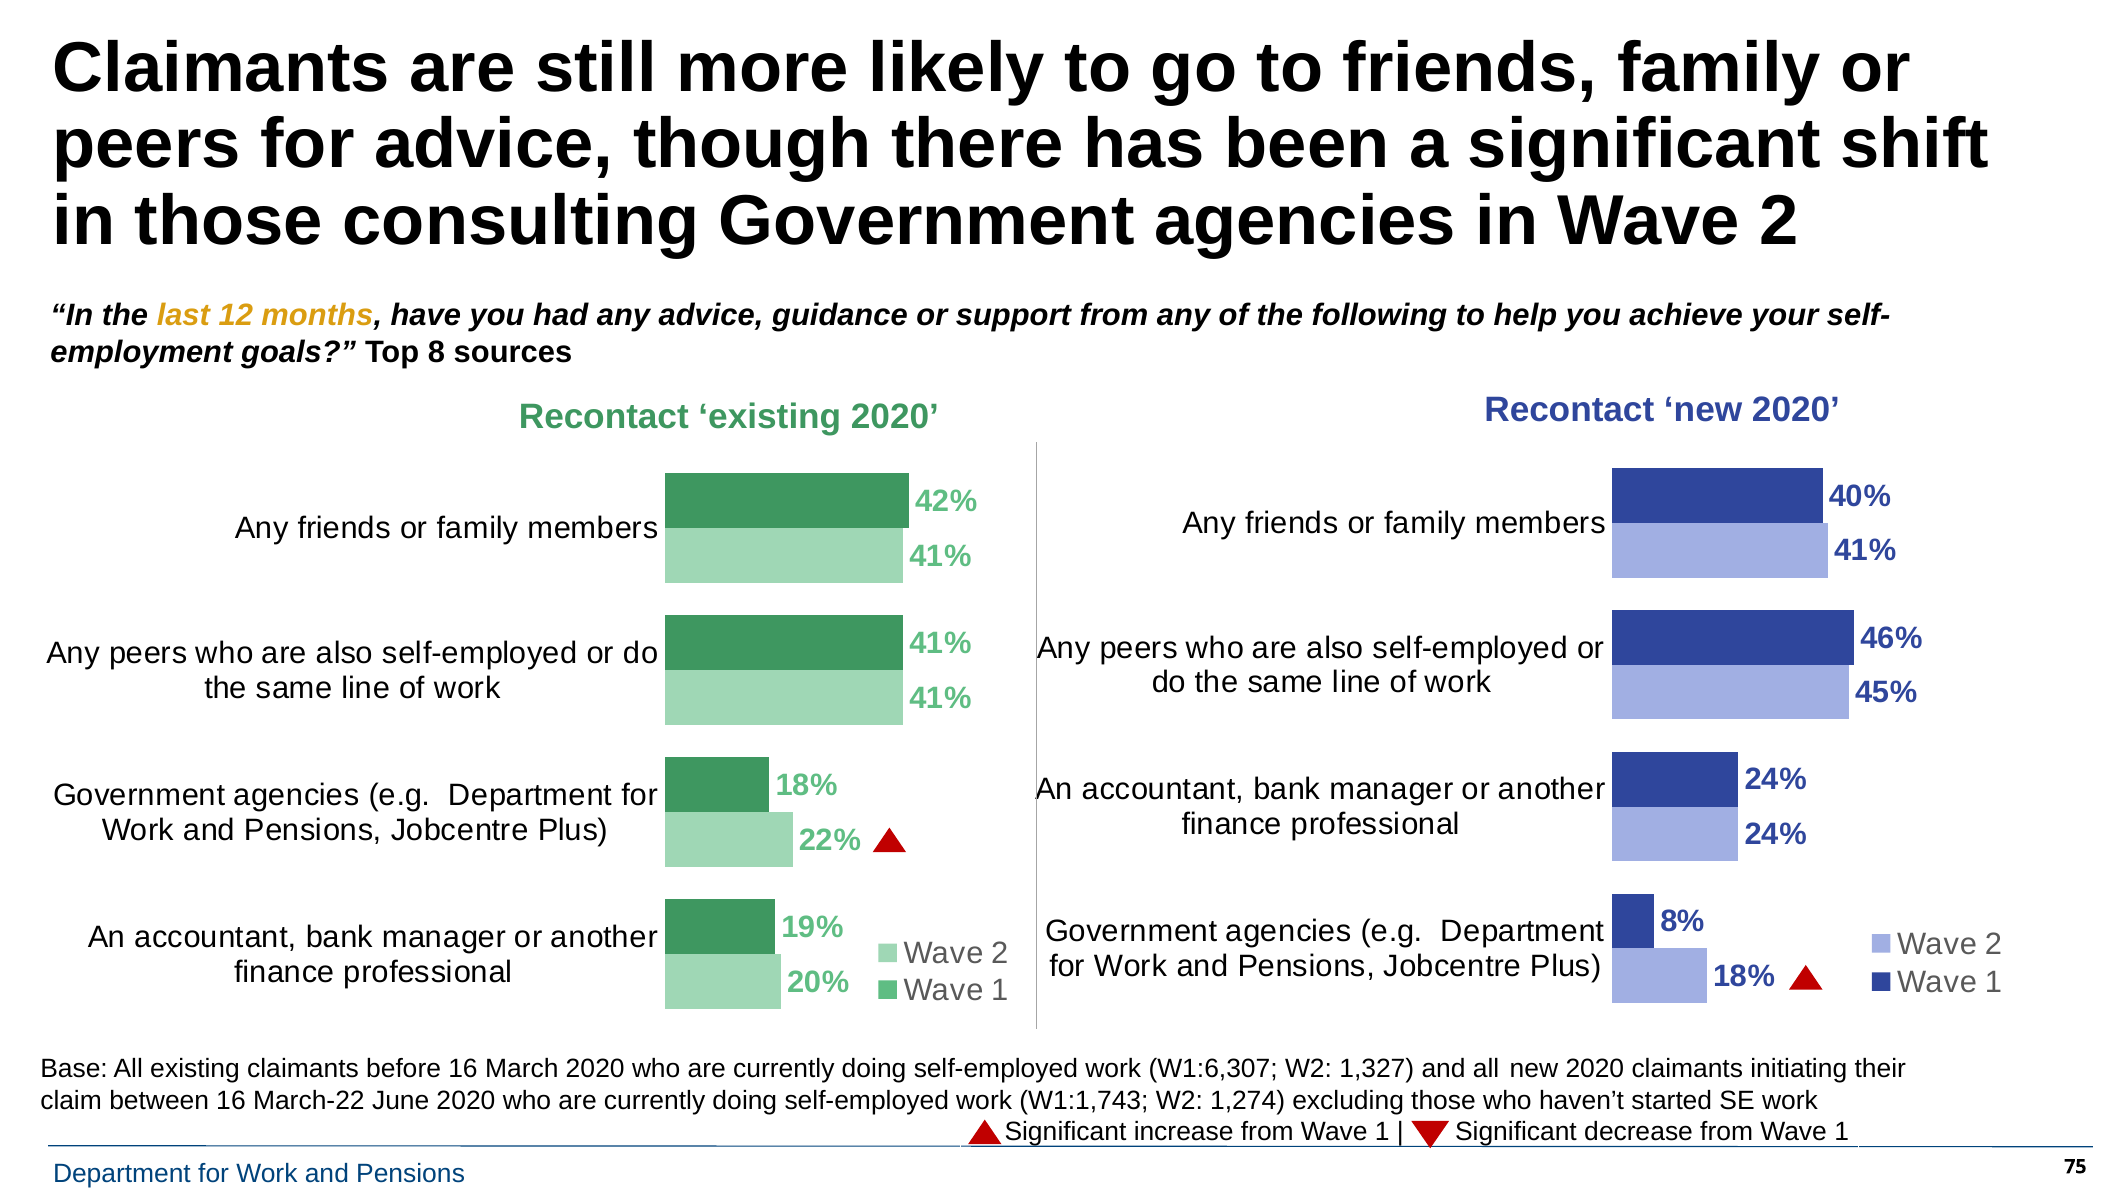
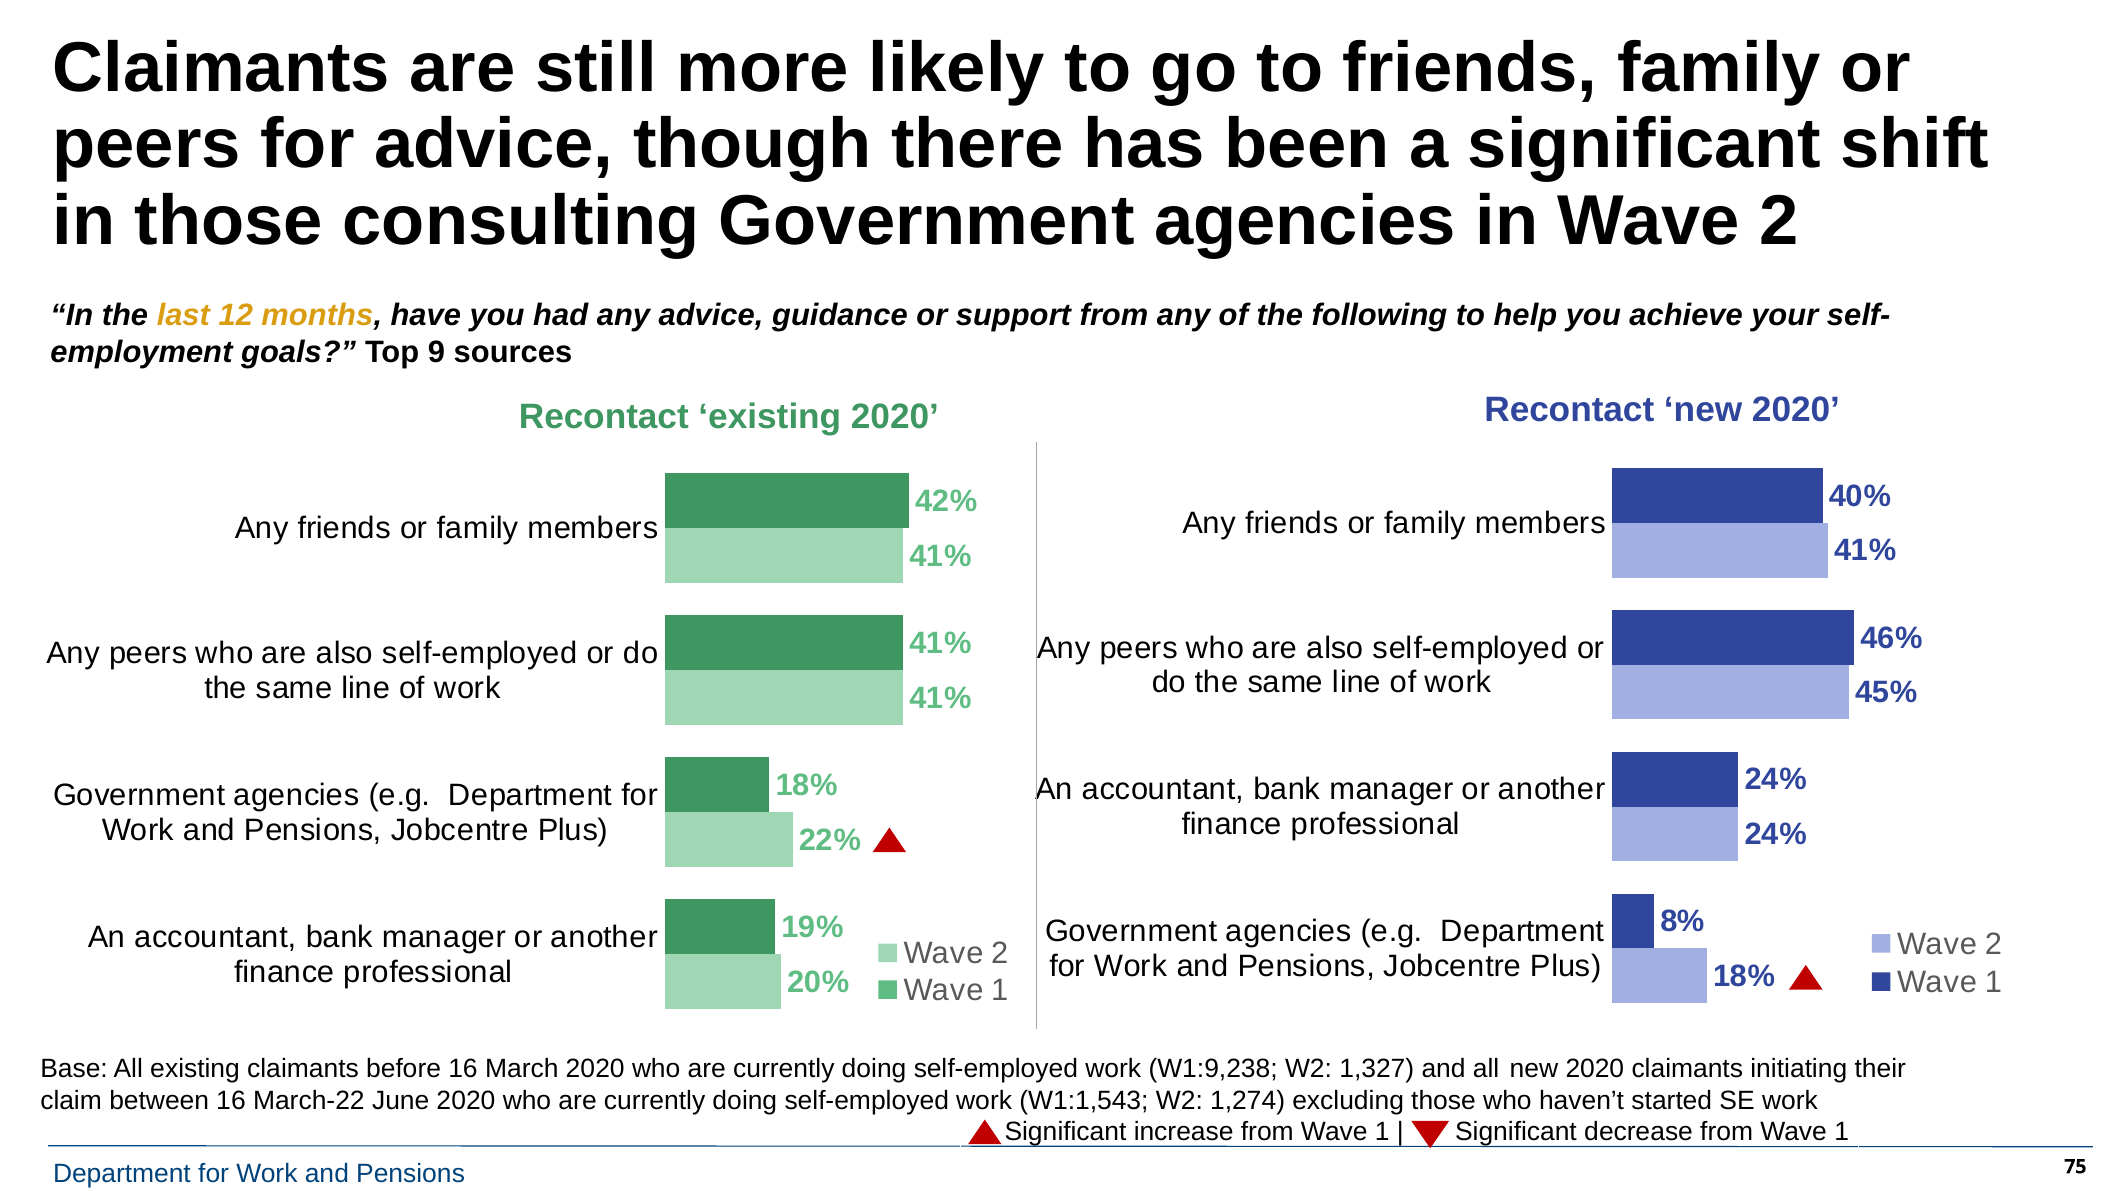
8: 8 -> 9
W1:6,307: W1:6,307 -> W1:9,238
W1:1,743: W1:1,743 -> W1:1,543
